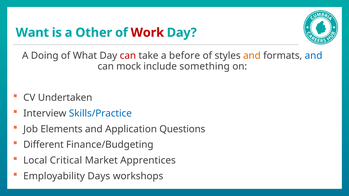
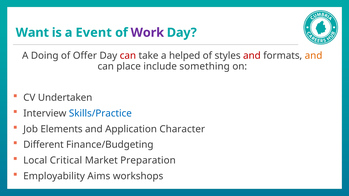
Other: Other -> Event
Work colour: red -> purple
What: What -> Offer
before: before -> helped
and at (252, 56) colour: orange -> red
and at (314, 56) colour: blue -> orange
mock: mock -> place
Questions: Questions -> Character
Apprentices: Apprentices -> Preparation
Days: Days -> Aims
